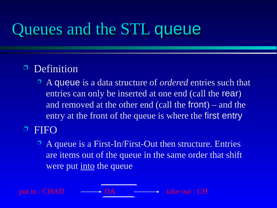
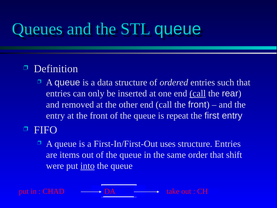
call at (198, 93) underline: none -> present
where: where -> repeat
then: then -> uses
